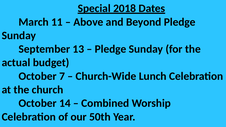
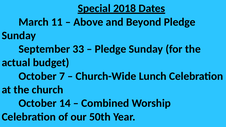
13: 13 -> 33
